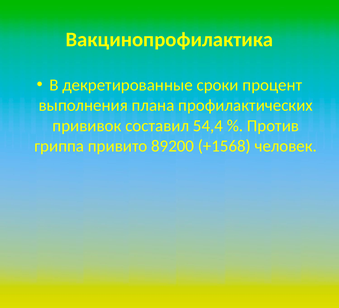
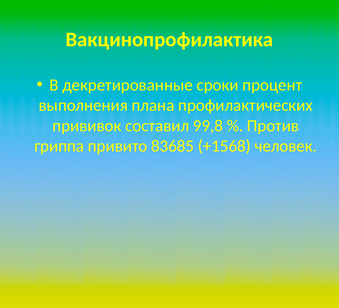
54,4: 54,4 -> 99,8
89200: 89200 -> 83685
